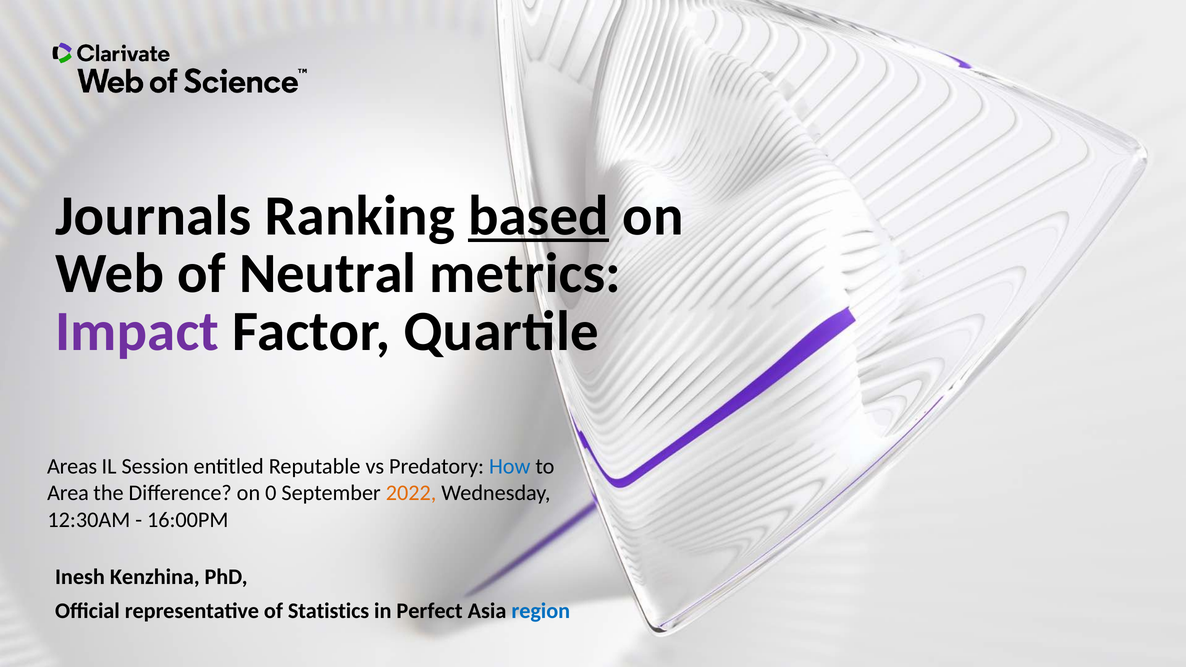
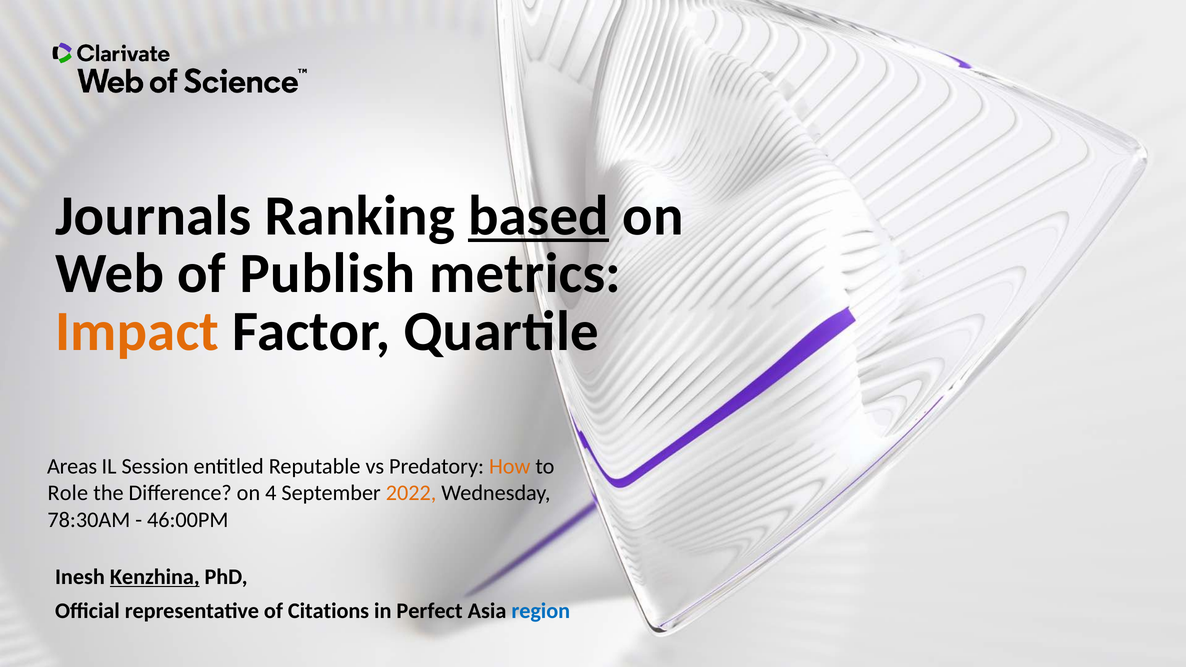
Neutral: Neutral -> Publish
Impact colour: purple -> orange
How colour: blue -> orange
Area: Area -> Role
0: 0 -> 4
12:30AM: 12:30AM -> 78:30AM
16:00PM: 16:00PM -> 46:00PM
Kenzhina underline: none -> present
Statistics: Statistics -> Citations
